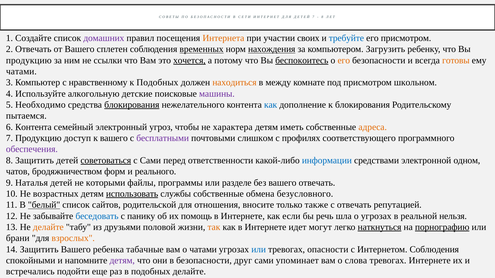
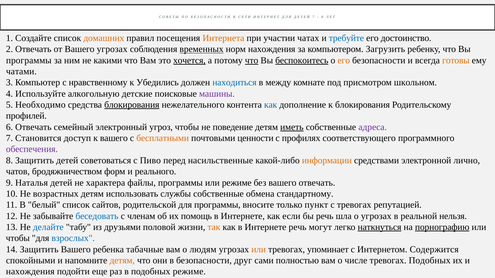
домашних colour: purple -> orange
своих: своих -> чатах
его присмотром: присмотром -> достоинство
Вашего сплетен: сплетен -> угрозах
нахождения at (272, 49) underline: present -> none
продукцию at (29, 60): продукцию -> программы
ссылки: ссылки -> какими
что at (252, 60) underline: none -> present
к Подобных: Подобных -> Убедились
находиться colour: orange -> blue
пытаемся: пытаемся -> профилей
6 Контента: Контента -> Отвечать
характера: характера -> поведение
иметь underline: none -> present
адреса colour: orange -> purple
7 Продукцию: Продукцию -> Становится
бесплатными colour: purple -> orange
слишком: слишком -> ценности
советоваться underline: present -> none
с Сами: Сами -> Пиво
ответственности: ответственности -> насильственные
информации colour: blue -> orange
одном: одном -> лично
которыми: которыми -> характера
или разделе: разделе -> режиме
использовать underline: present -> none
безусловного: безусловного -> стандартному
белый underline: present -> none
для отношения: отношения -> программы
также: также -> пункт
с отвечать: отвечать -> тревогах
панику: панику -> членам
делайте at (48, 227) colour: orange -> blue
Интернете идет: идет -> речь
брани at (18, 239): брани -> чтобы
взрослых colour: orange -> blue
о чатами: чатами -> людям
или at (259, 250) colour: blue -> orange
опасности: опасности -> упоминает
Интернетом Соблюдения: Соблюдения -> Содержится
детям at (122, 261) colour: purple -> orange
упоминает: упоминает -> полностью
слова: слова -> числе
тревогах Интернете: Интернете -> Подобных
встречались at (30, 272): встречались -> нахождения
подобных делайте: делайте -> режиме
